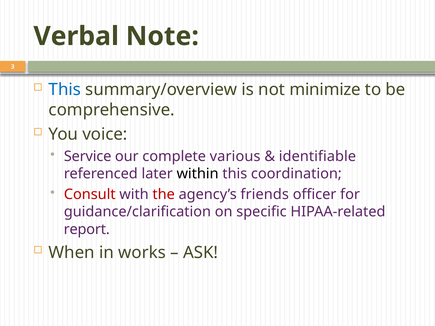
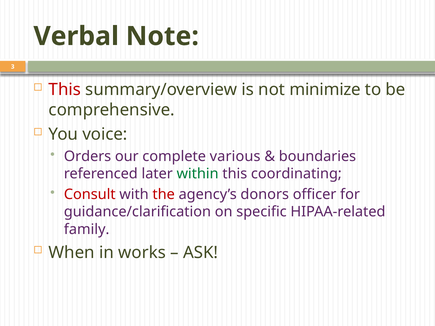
This at (65, 90) colour: blue -> red
Service: Service -> Orders
identifiable: identifiable -> boundaries
within colour: black -> green
coordination: coordination -> coordinating
friends: friends -> donors
report: report -> family
